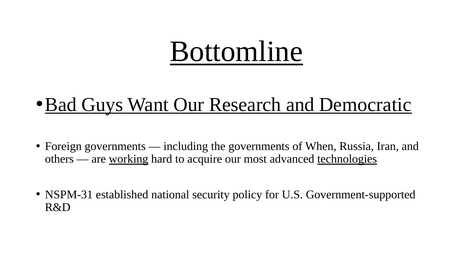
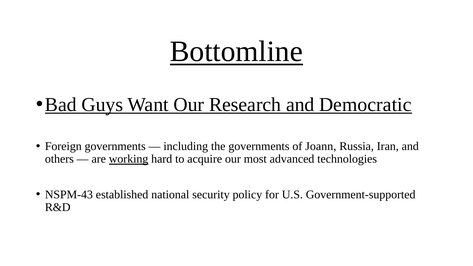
When: When -> Joann
technologies underline: present -> none
NSPM-31: NSPM-31 -> NSPM-43
